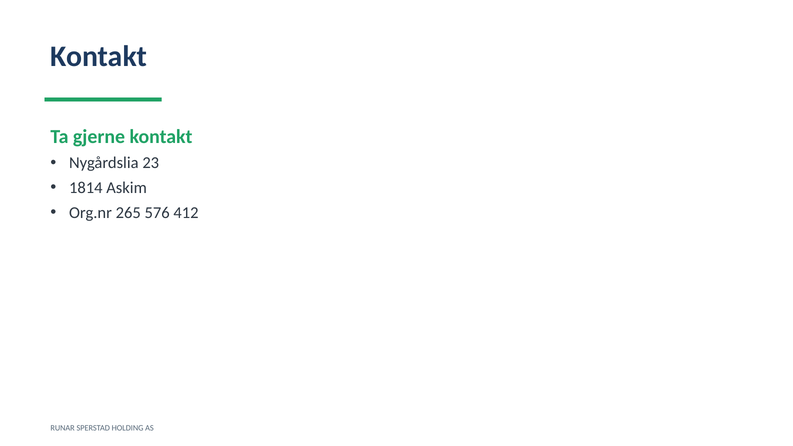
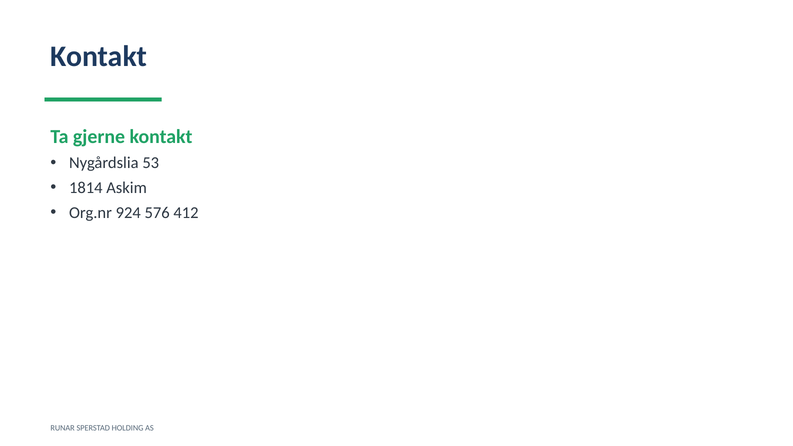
23: 23 -> 53
265: 265 -> 924
